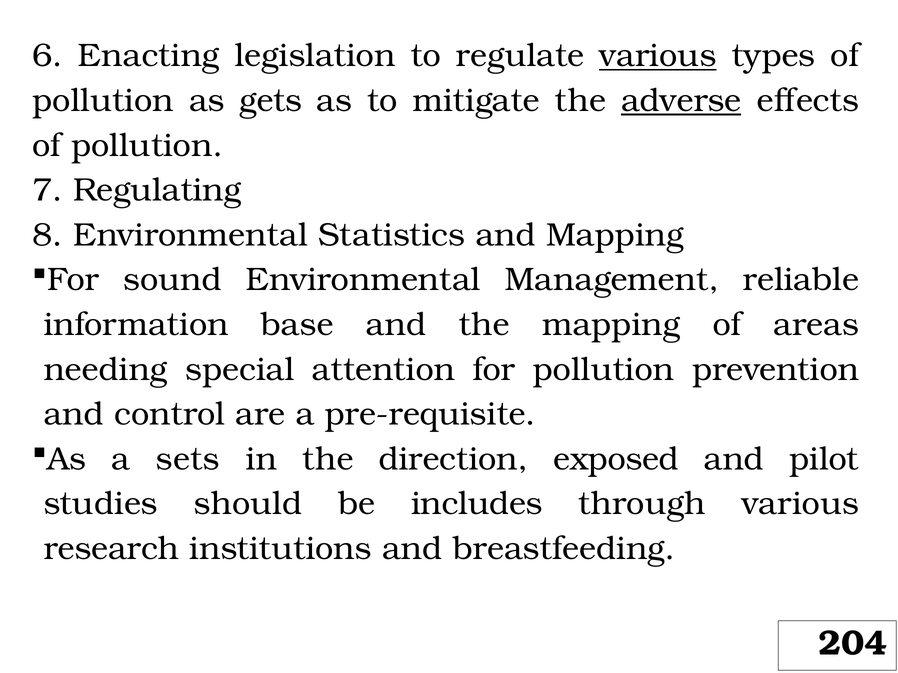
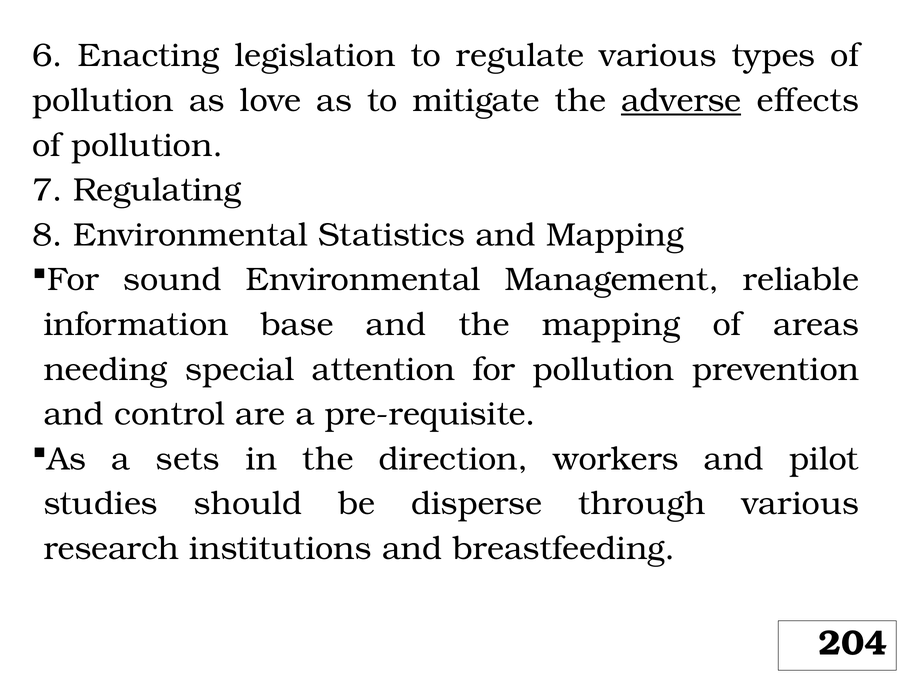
various at (658, 56) underline: present -> none
gets: gets -> love
exposed: exposed -> workers
includes: includes -> disperse
